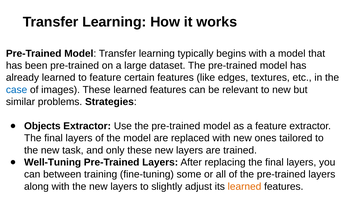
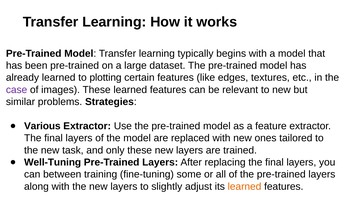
to feature: feature -> plotting
case colour: blue -> purple
Objects: Objects -> Various
